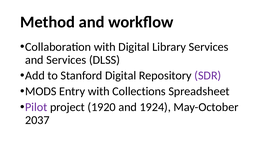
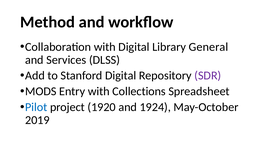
Library Services: Services -> General
Pilot colour: purple -> blue
2037: 2037 -> 2019
